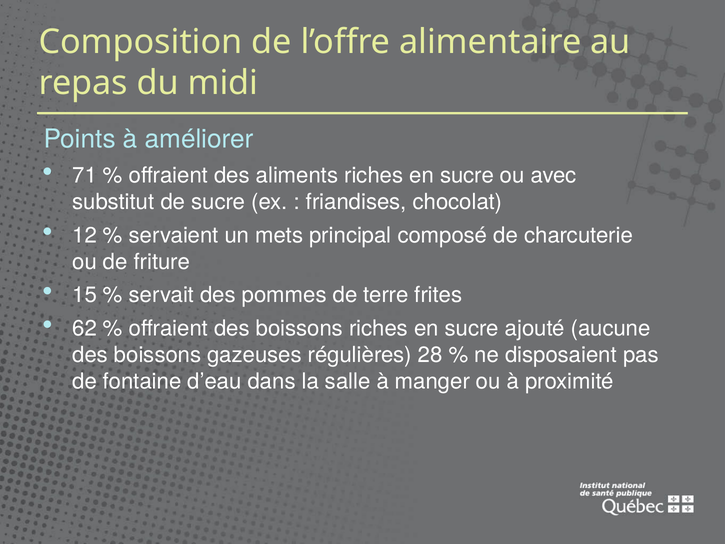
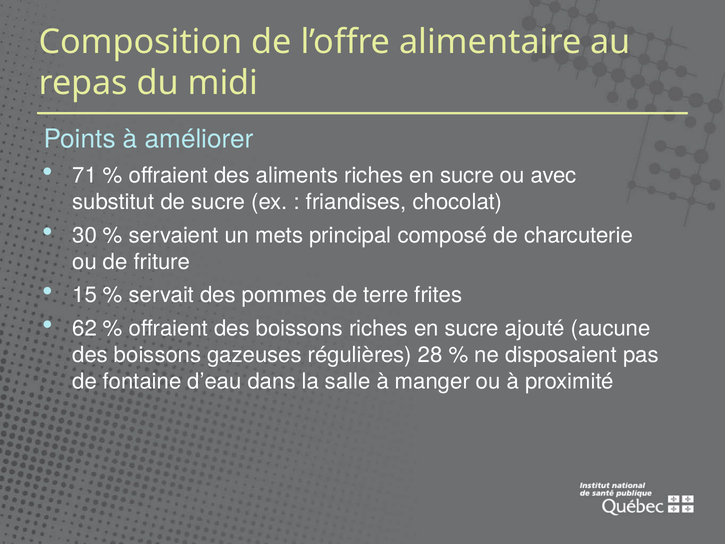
12: 12 -> 30
